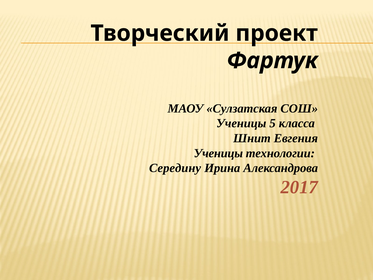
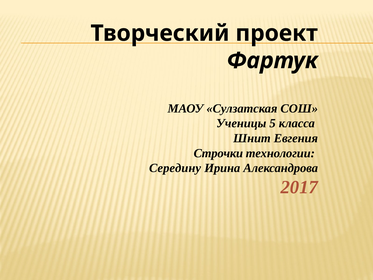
Ученицы at (218, 153): Ученицы -> Строчки
